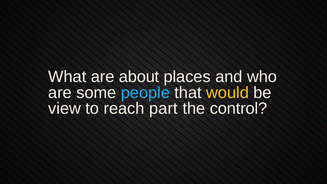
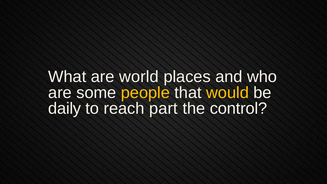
about: about -> world
people colour: light blue -> yellow
view: view -> daily
